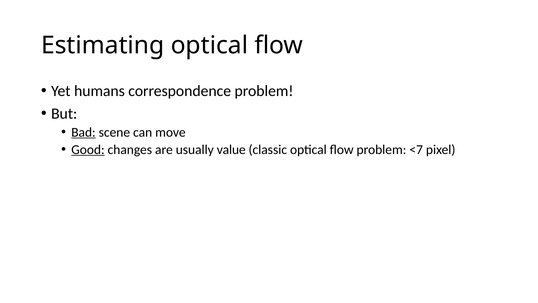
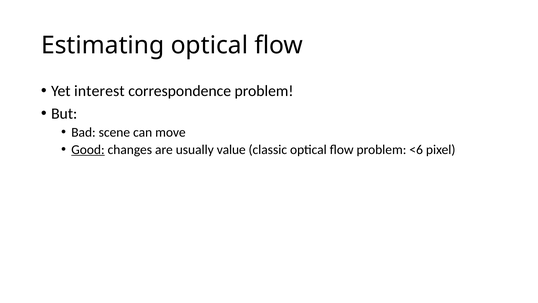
humans: humans -> interest
Bad underline: present -> none
<7: <7 -> <6
